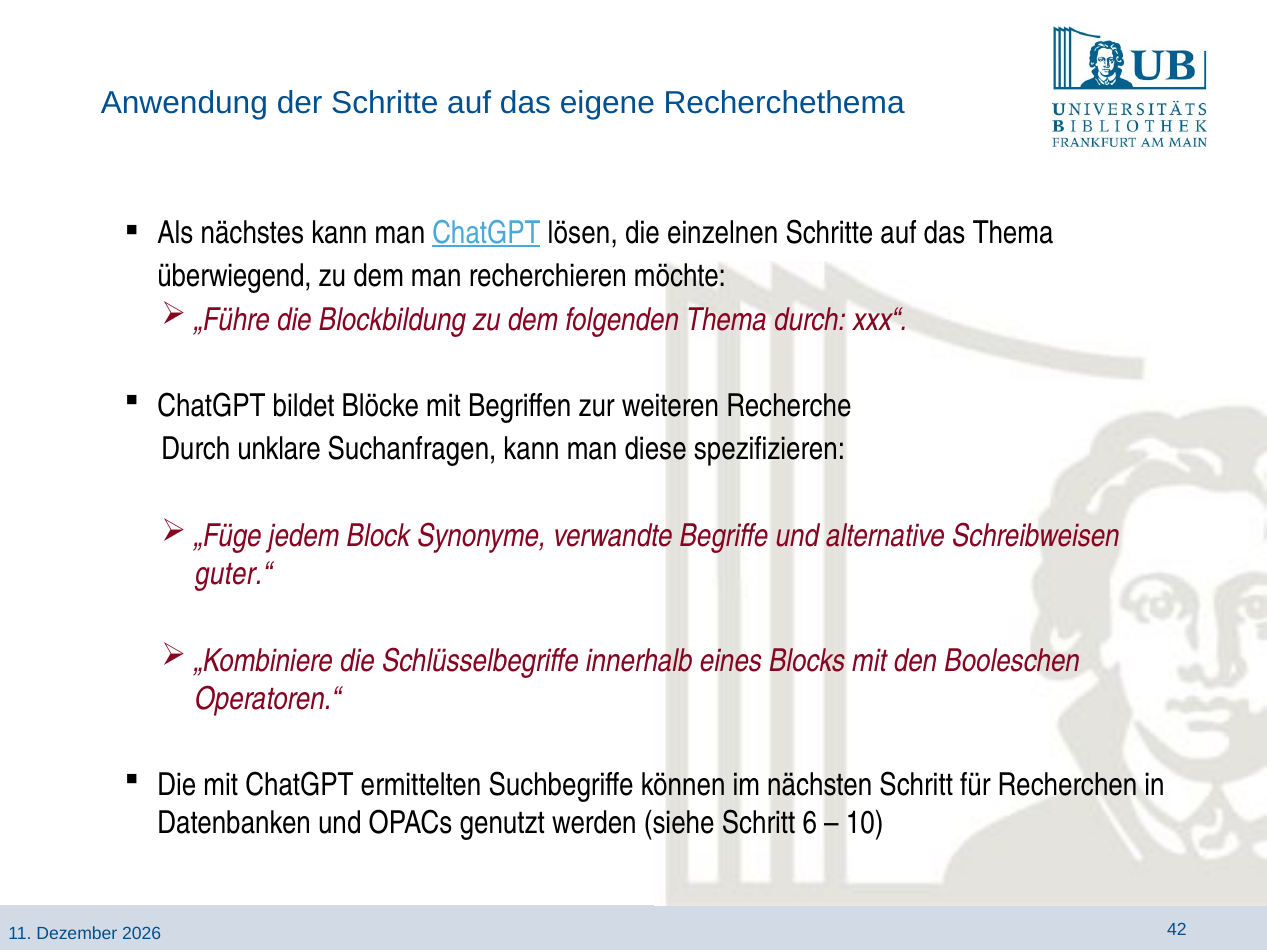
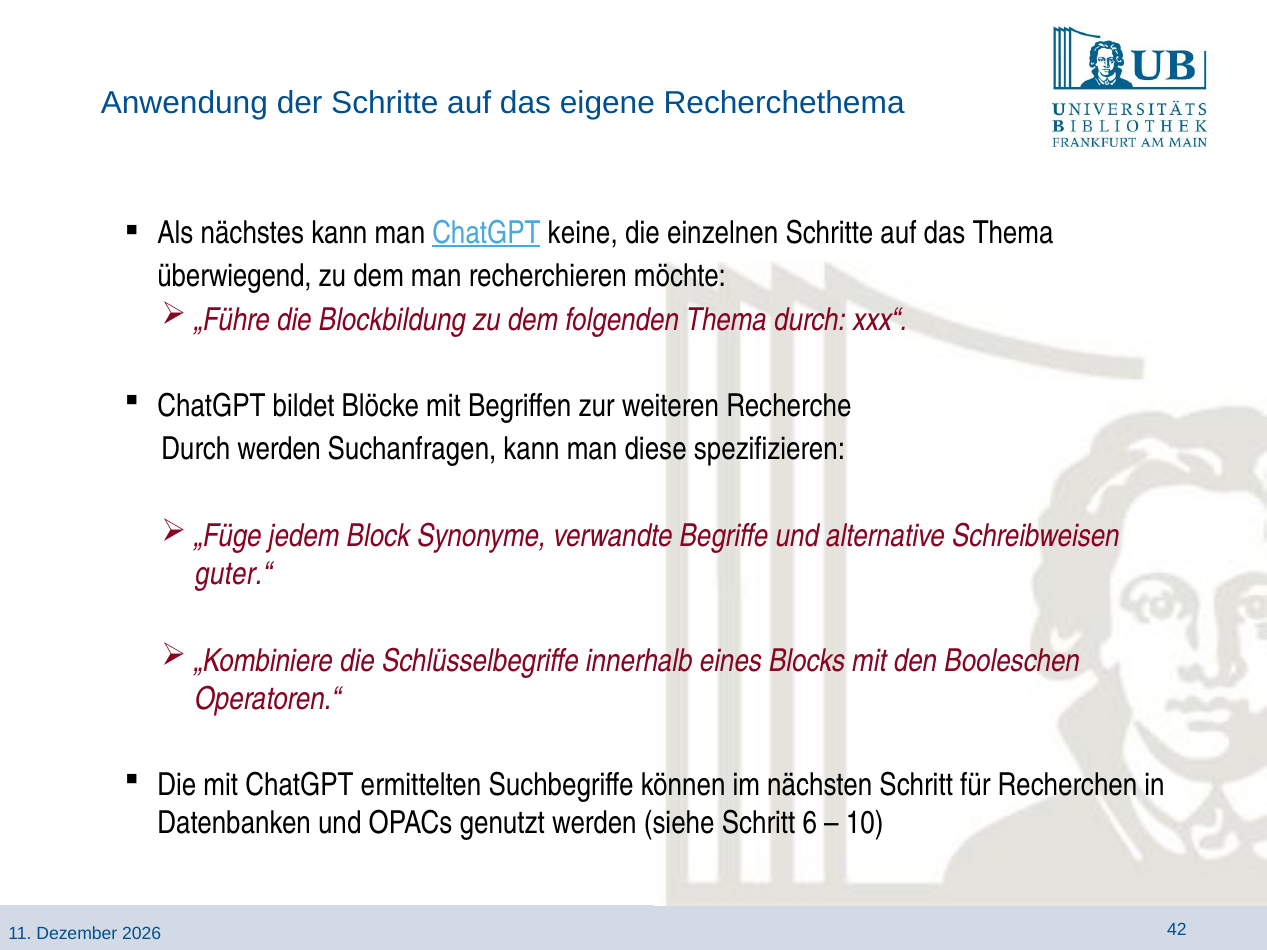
lösen: lösen -> keine
Durch unklare: unklare -> werden
